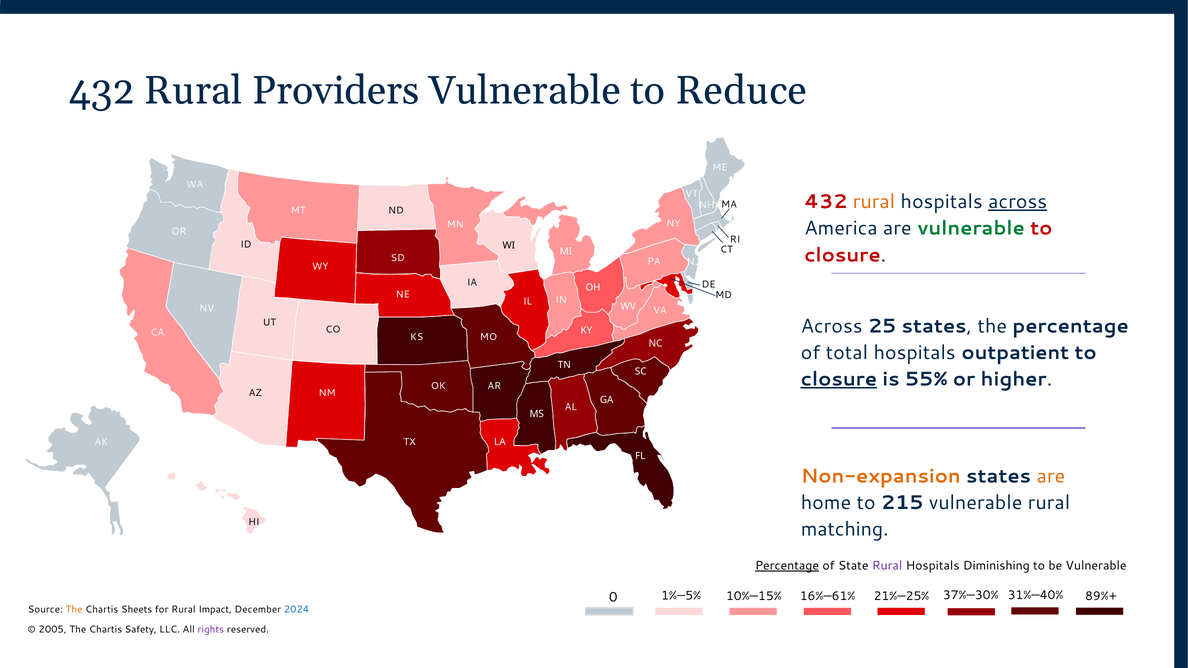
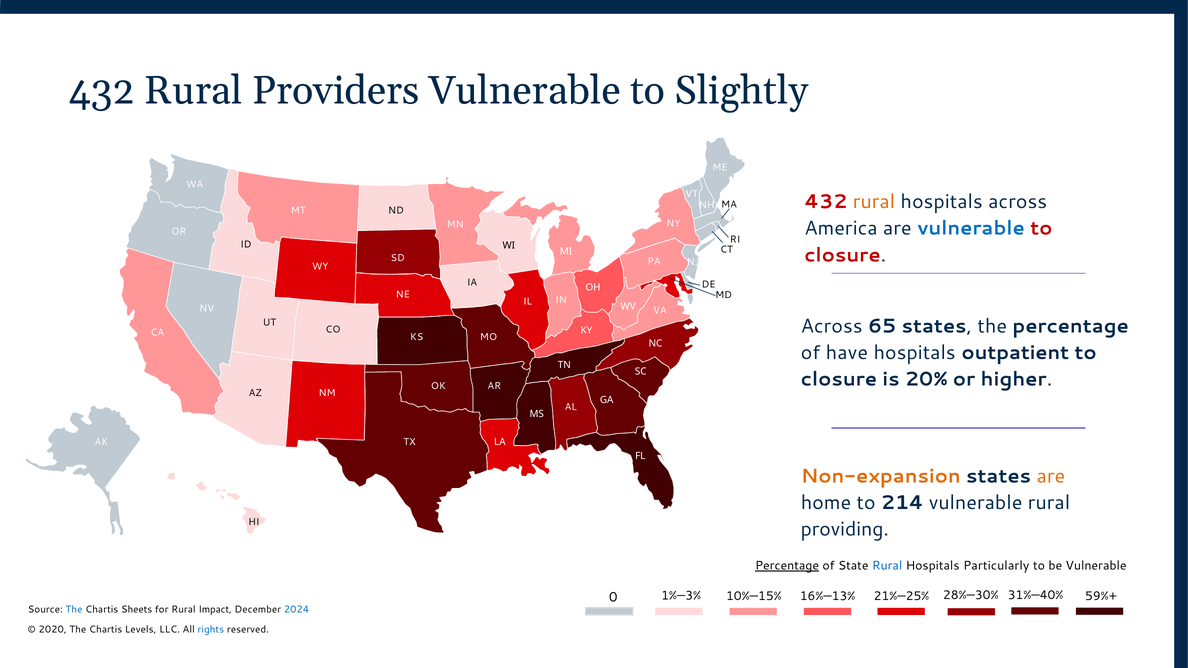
Reduce: Reduce -> Slightly
across at (1018, 202) underline: present -> none
vulnerable at (971, 228) colour: green -> blue
25: 25 -> 65
total: total -> have
closure at (839, 379) underline: present -> none
55%: 55% -> 20%
215: 215 -> 214
matching: matching -> providing
Rural at (887, 566) colour: purple -> blue
Diminishing: Diminishing -> Particularly
1%—5%: 1%—5% -> 1%—3%
16%—61%: 16%—61% -> 16%—13%
37%—30%: 37%—30% -> 28%—30%
89%+: 89%+ -> 59%+
The at (74, 610) colour: orange -> blue
2005: 2005 -> 2020
Safety: Safety -> Levels
rights colour: purple -> blue
